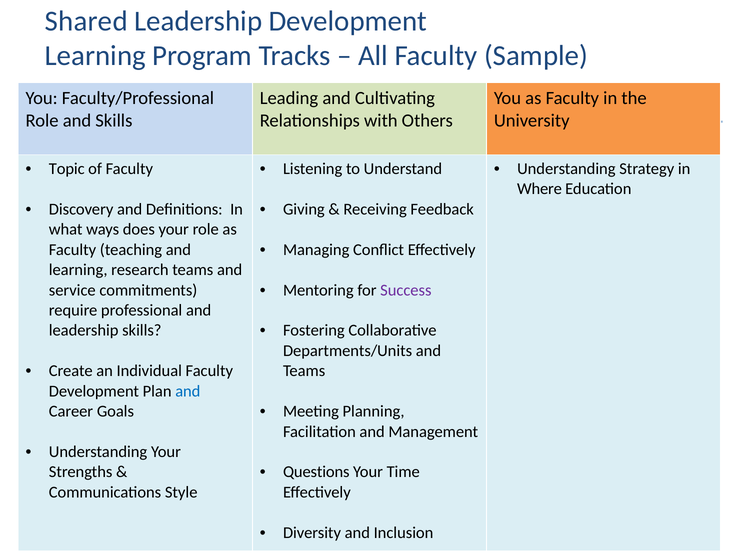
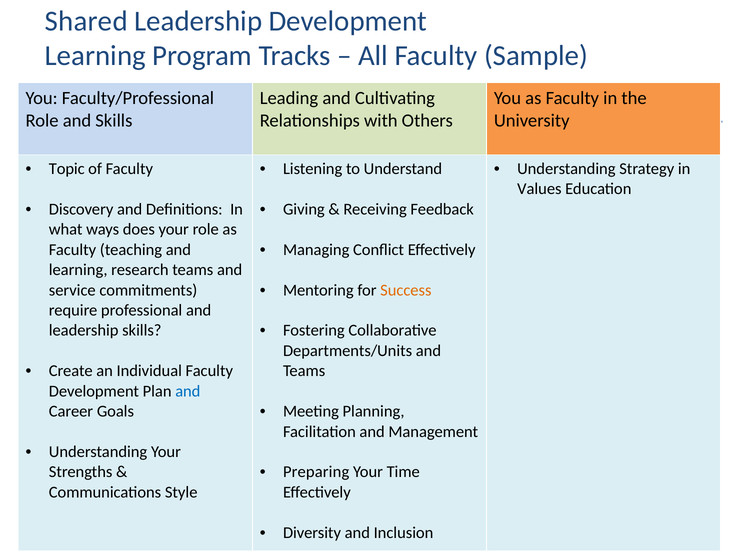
Where: Where -> Values
Success colour: purple -> orange
Questions: Questions -> Preparing
